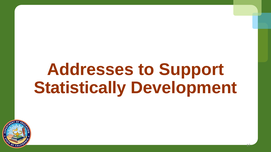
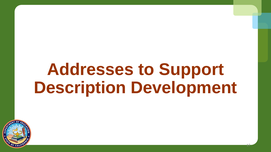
Statistically: Statistically -> Description
